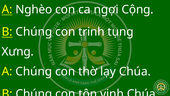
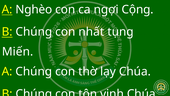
trinh: trinh -> nhất
Xưng: Xưng -> Miến
